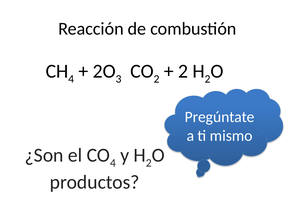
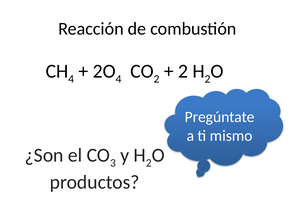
3 at (119, 79): 3 -> 4
4 at (113, 162): 4 -> 3
